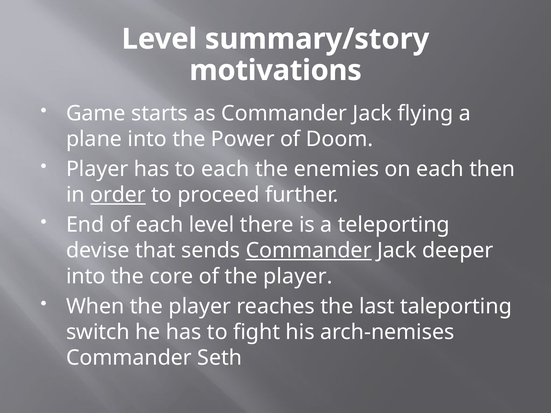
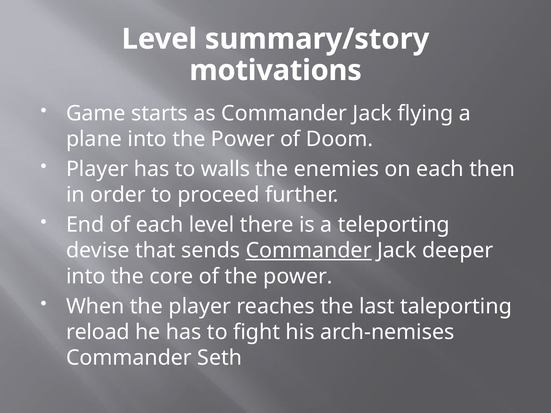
to each: each -> walls
order underline: present -> none
of the player: player -> power
switch: switch -> reload
